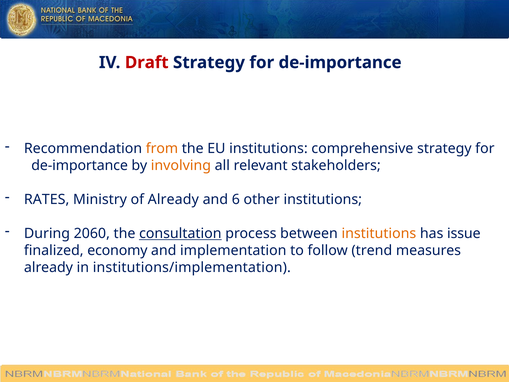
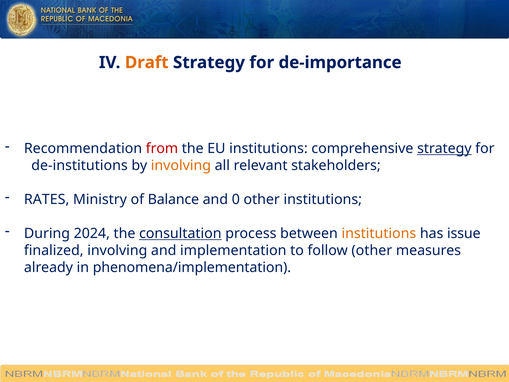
Draft colour: red -> orange
from colour: orange -> red
strategy at (444, 149) underline: none -> present
de-importance at (80, 166): de-importance -> de-institutions
of Already: Already -> Balance
6: 6 -> 0
2060: 2060 -> 2024
finalized economy: economy -> involving
follow trend: trend -> other
institutions/implementation: institutions/implementation -> phenomena/implementation
